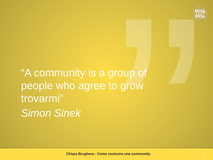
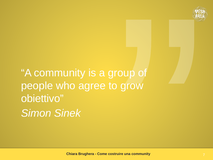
trovarmi: trovarmi -> obiettivo
